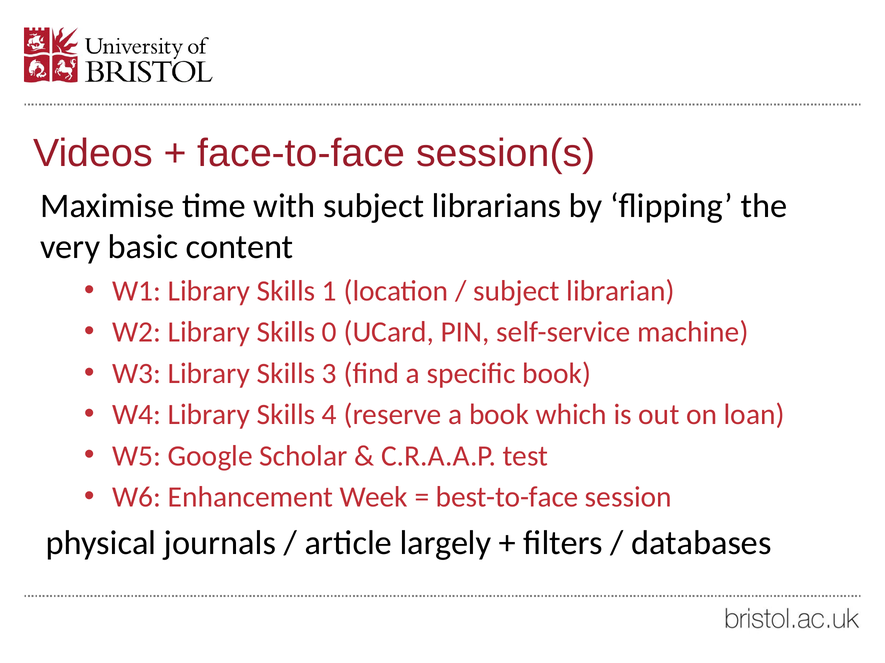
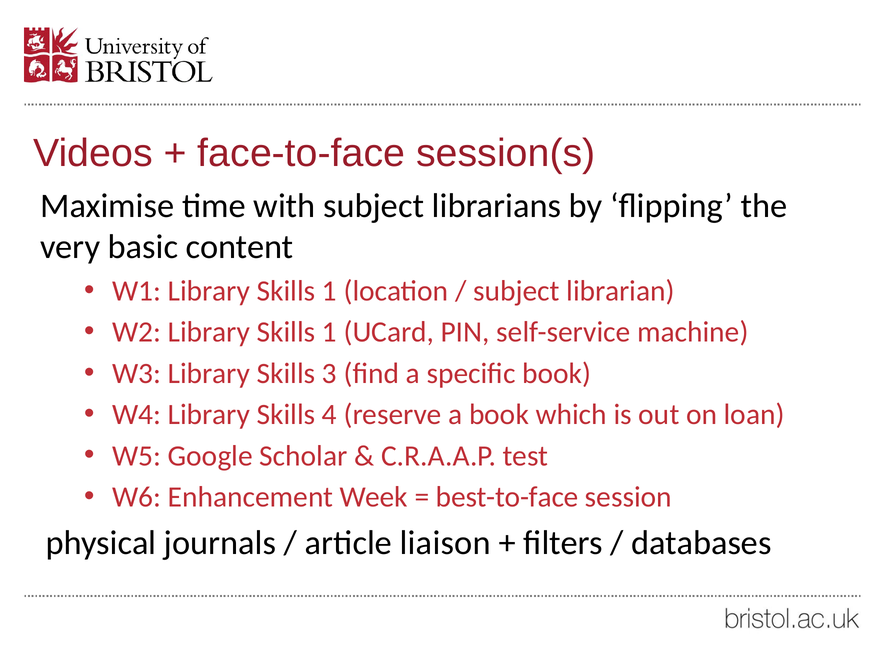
W2 Library Skills 0: 0 -> 1
largely: largely -> liaison
